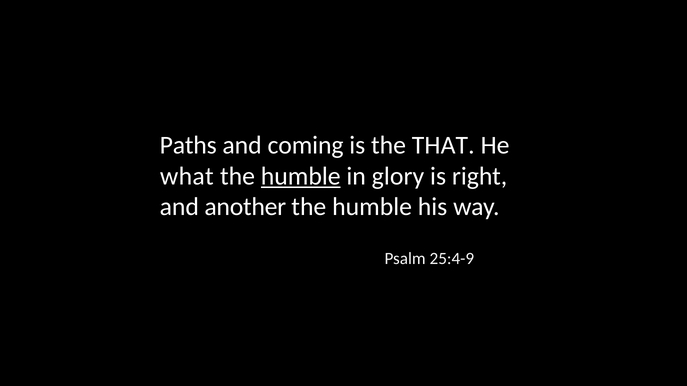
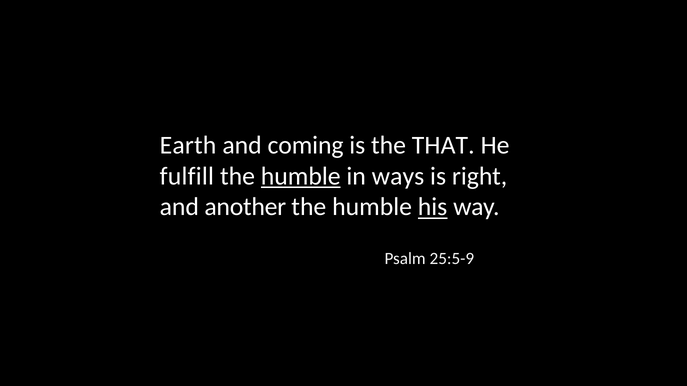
Paths: Paths -> Earth
what: what -> fulfill
glory: glory -> ways
his underline: none -> present
25:4-9: 25:4-9 -> 25:5-9
